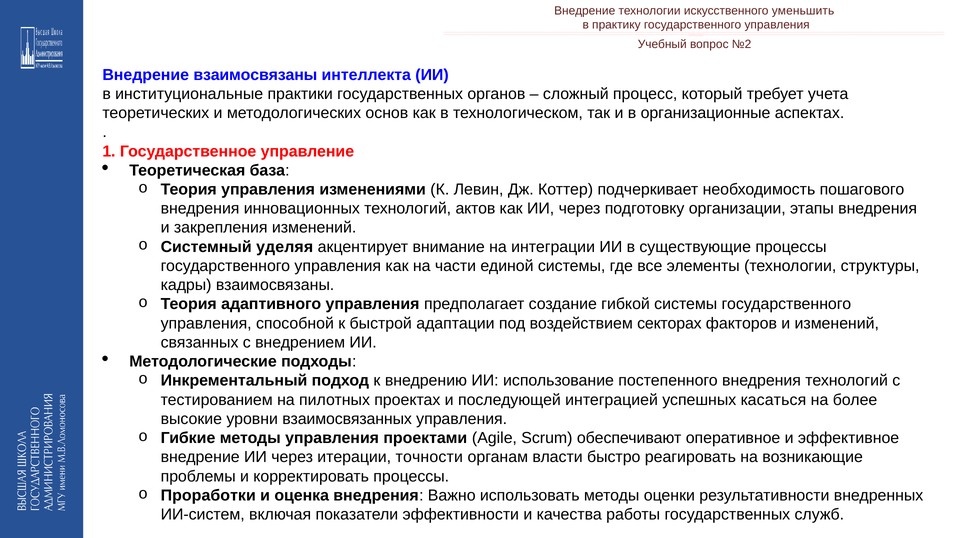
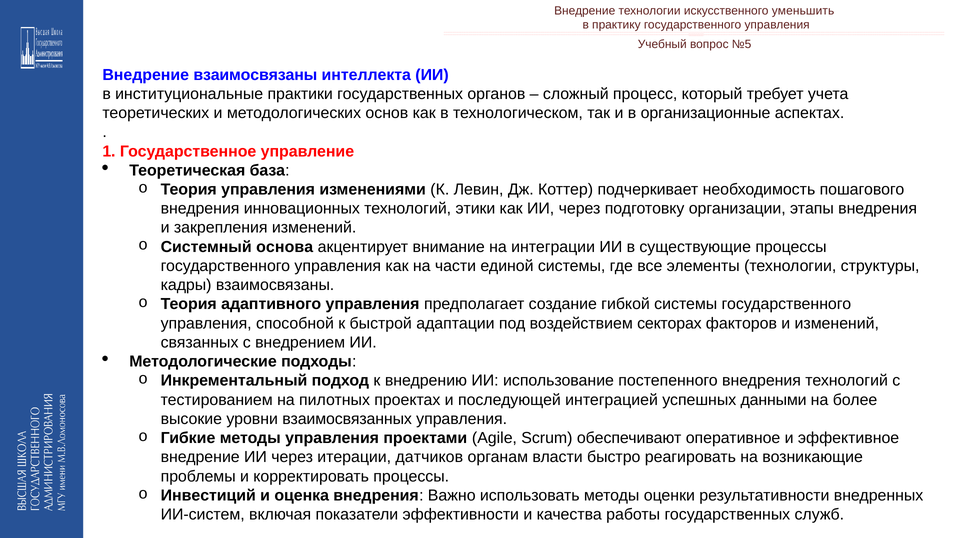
№2: №2 -> №5
актов: актов -> этики
уделяя: уделяя -> основа
касаться: касаться -> данными
точности: точности -> датчиков
Проработки: Проработки -> Инвестиций
